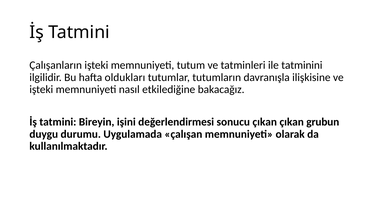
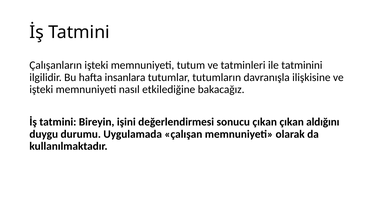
oldukları: oldukları -> insanlara
grubun: grubun -> aldığını
